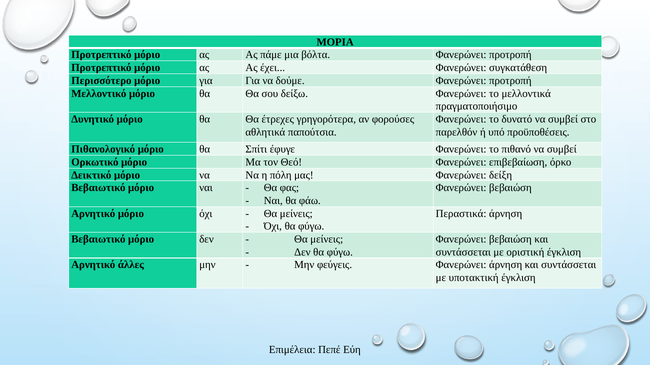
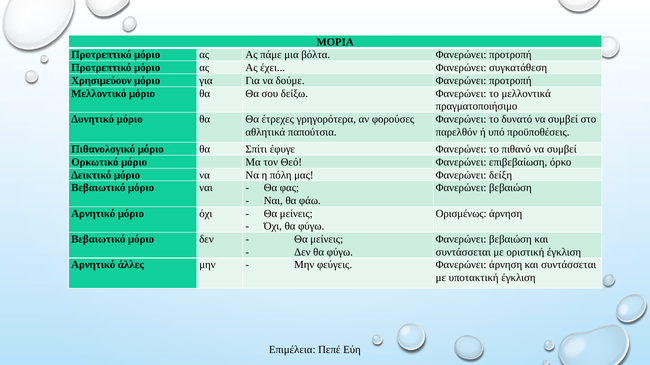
Περισσότερο: Περισσότερο -> Χρησιμεύουν
Περαστικά: Περαστικά -> Ορισμένως
